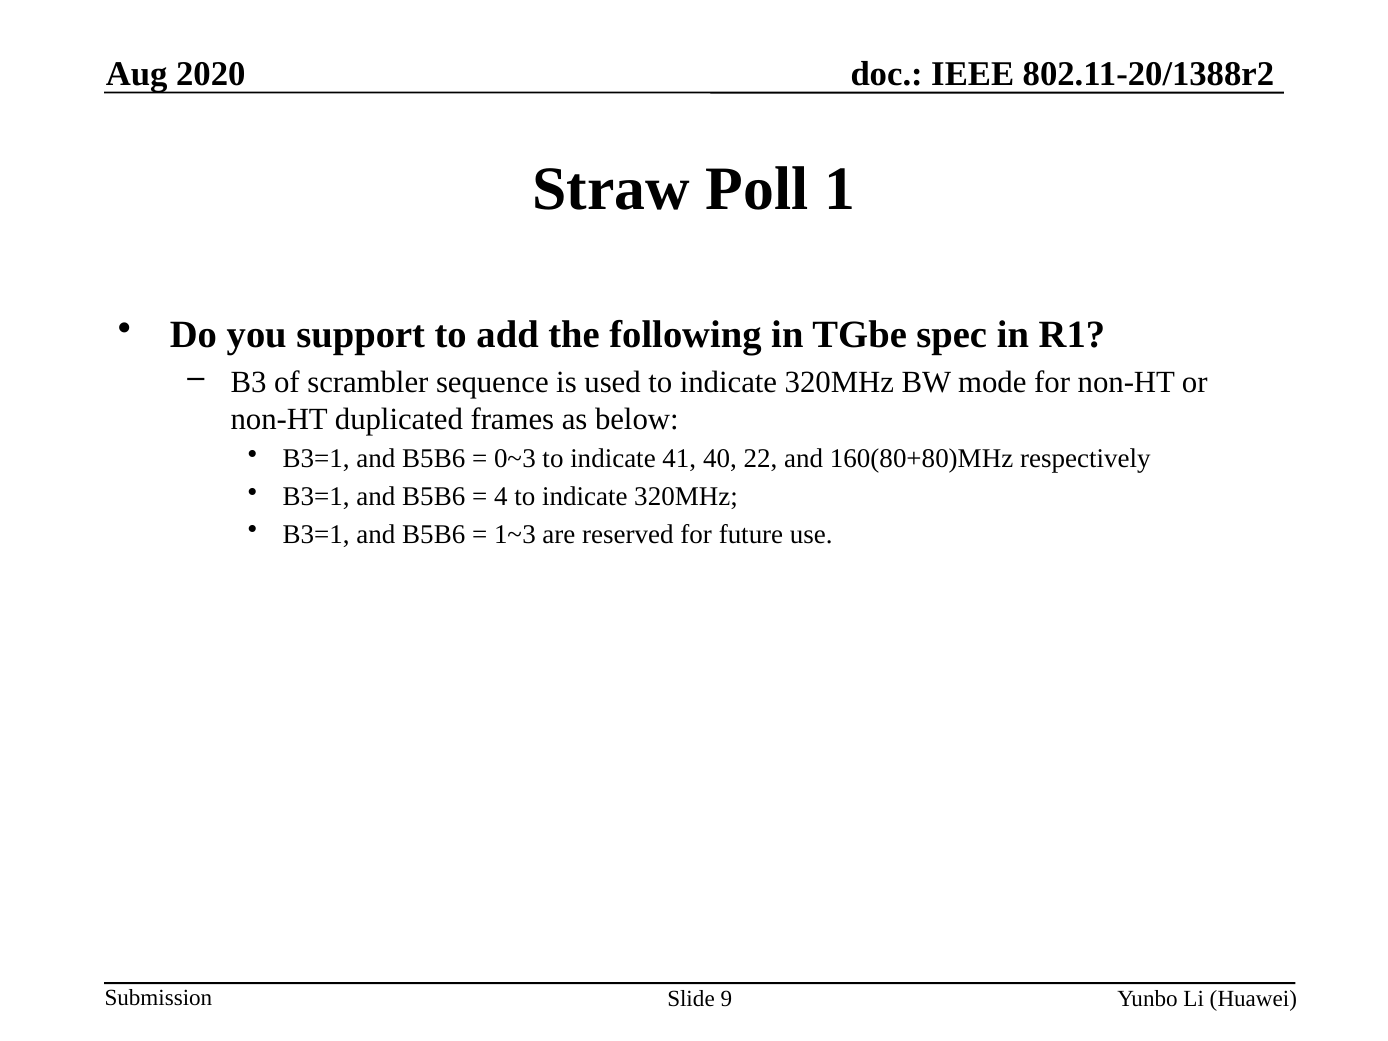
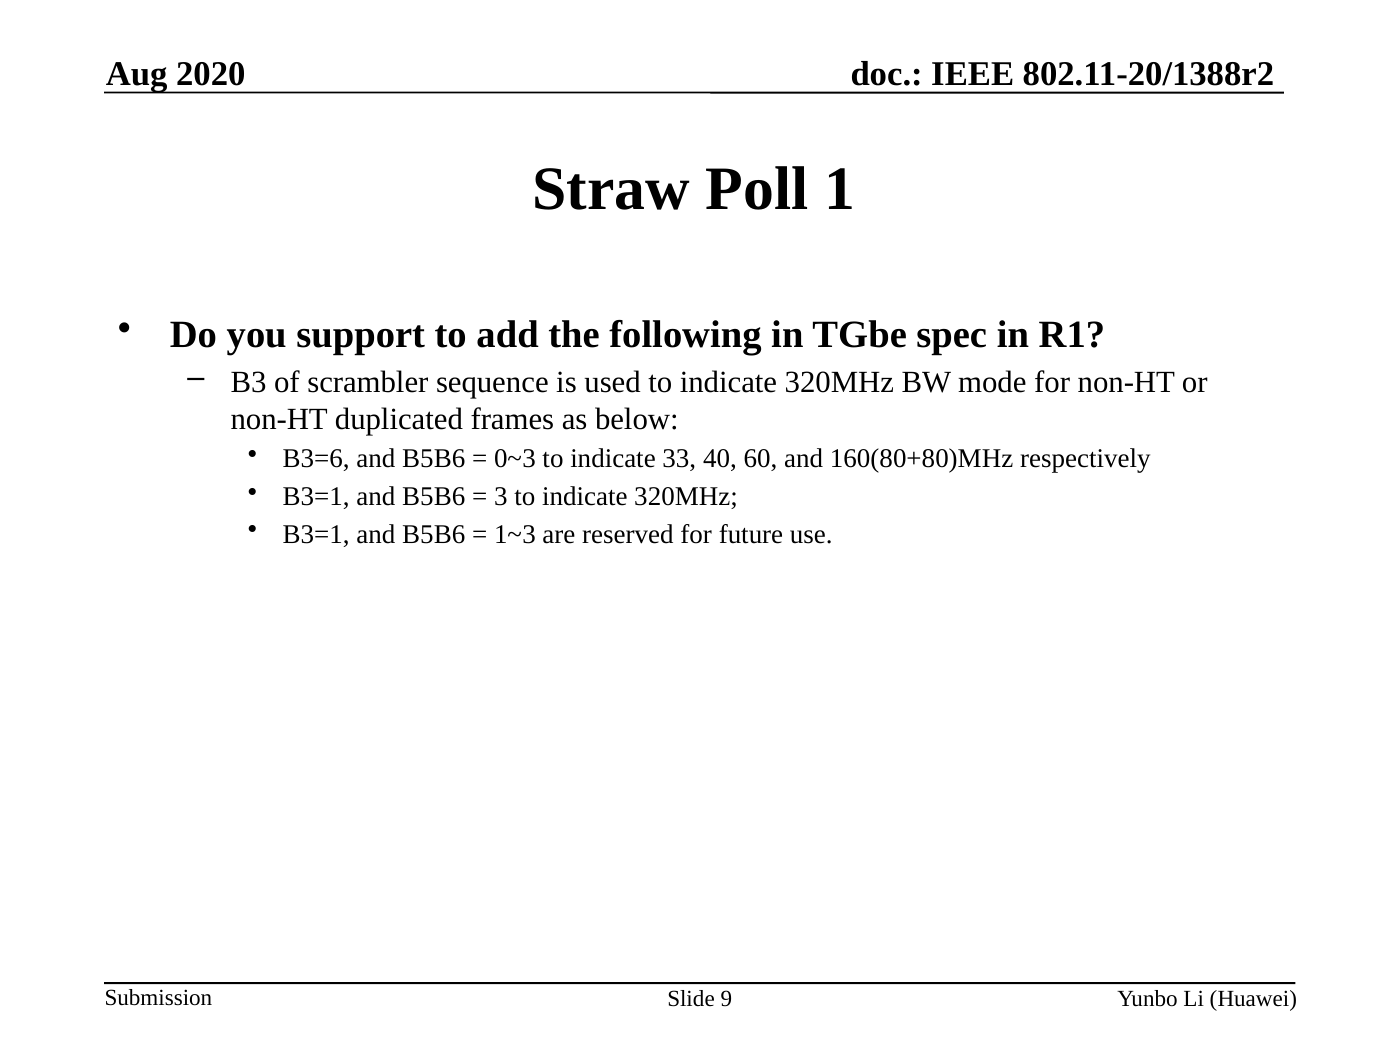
B3=1 at (316, 459): B3=1 -> B3=6
41: 41 -> 33
22: 22 -> 60
4: 4 -> 3
